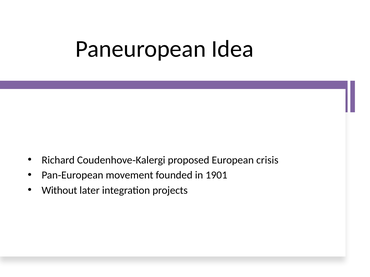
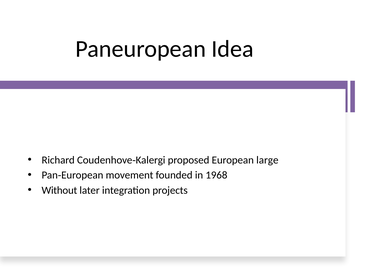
crisis: crisis -> large
1901: 1901 -> 1968
